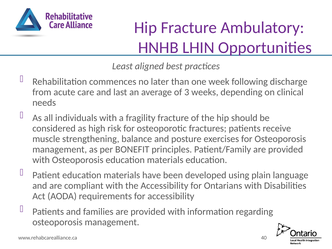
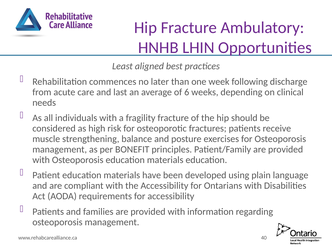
3: 3 -> 6
